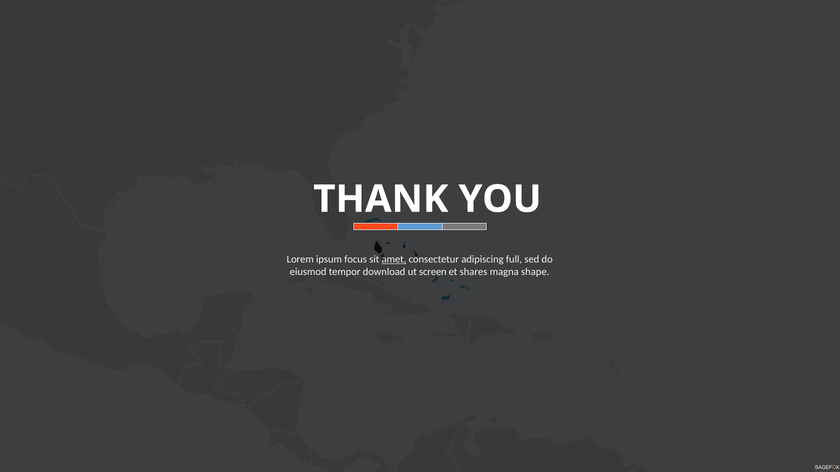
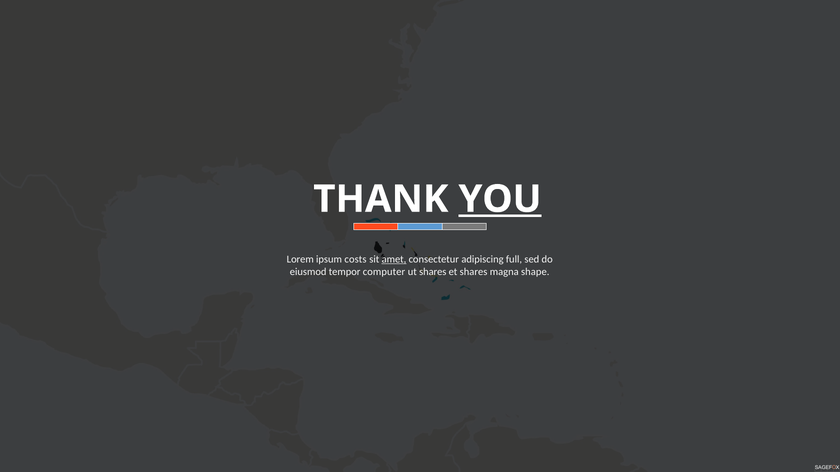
YOU underline: none -> present
focus: focus -> costs
download: download -> computer
ut screen: screen -> shares
